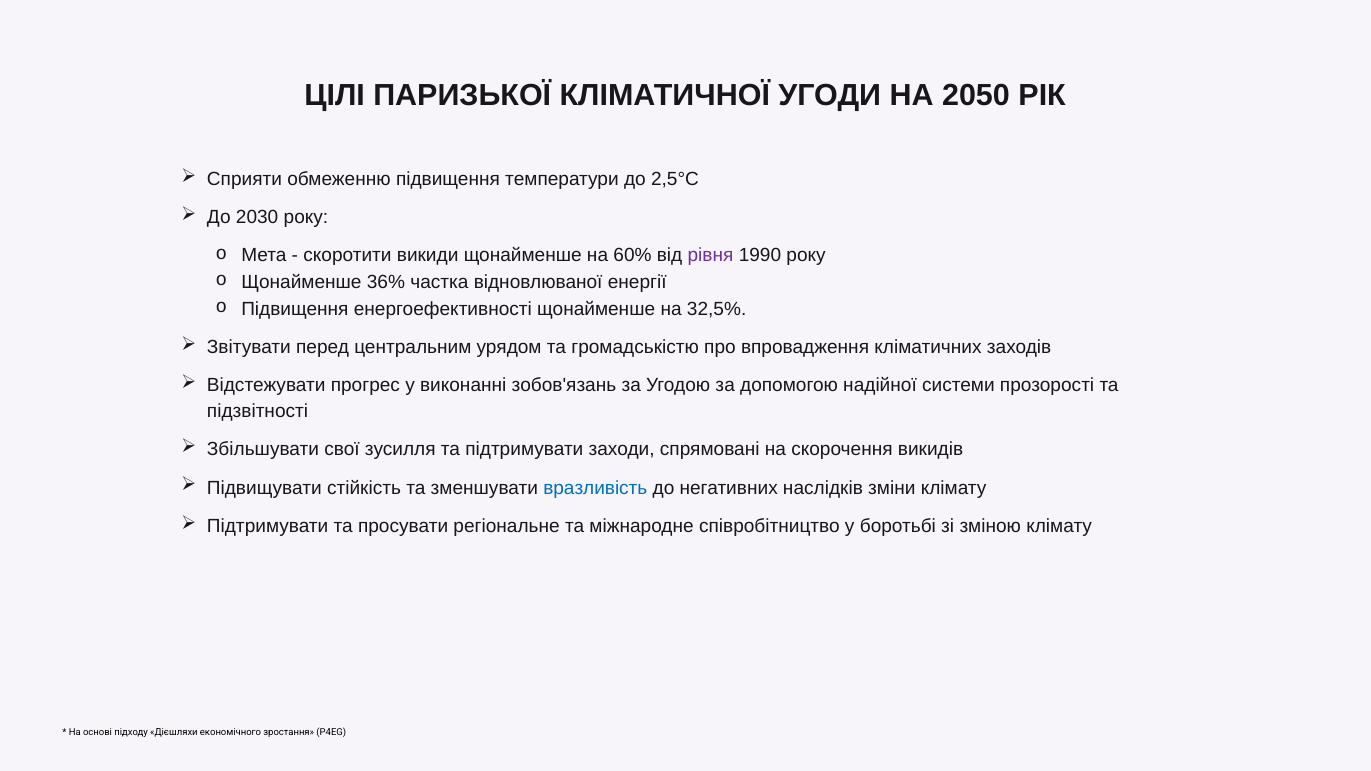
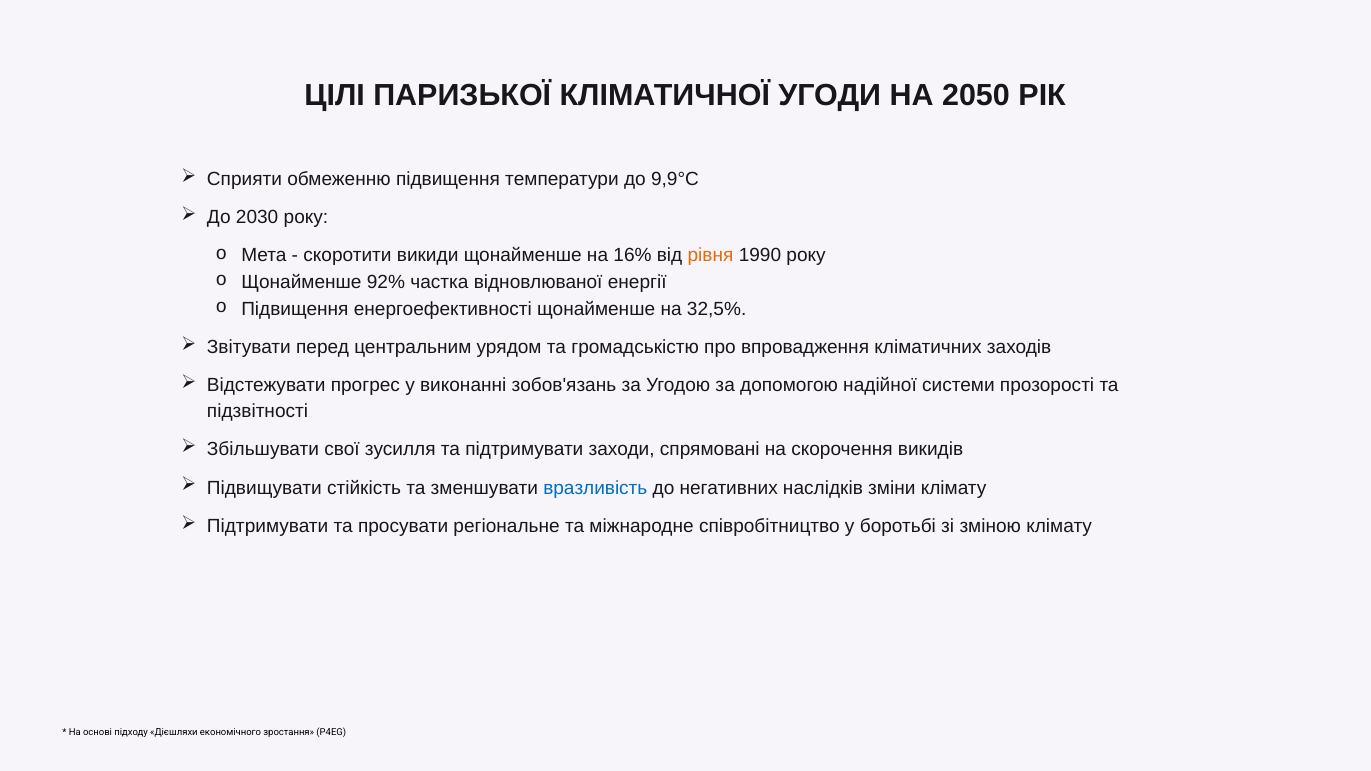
2,5°C: 2,5°C -> 9,9°C
60%: 60% -> 16%
рівня colour: purple -> orange
36%: 36% -> 92%
